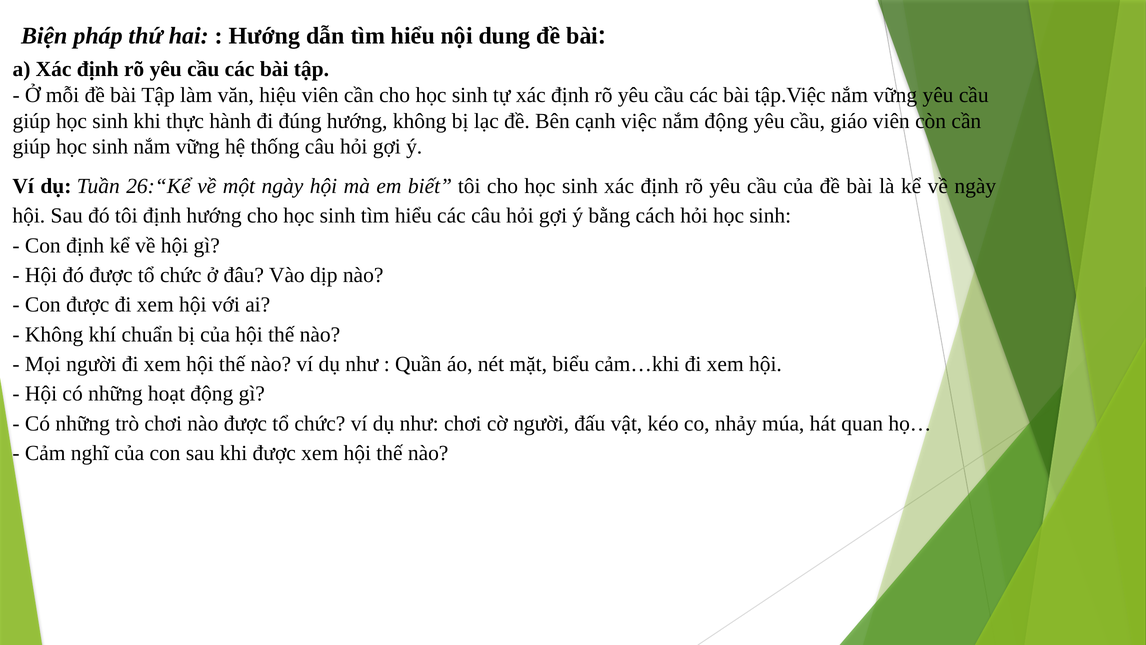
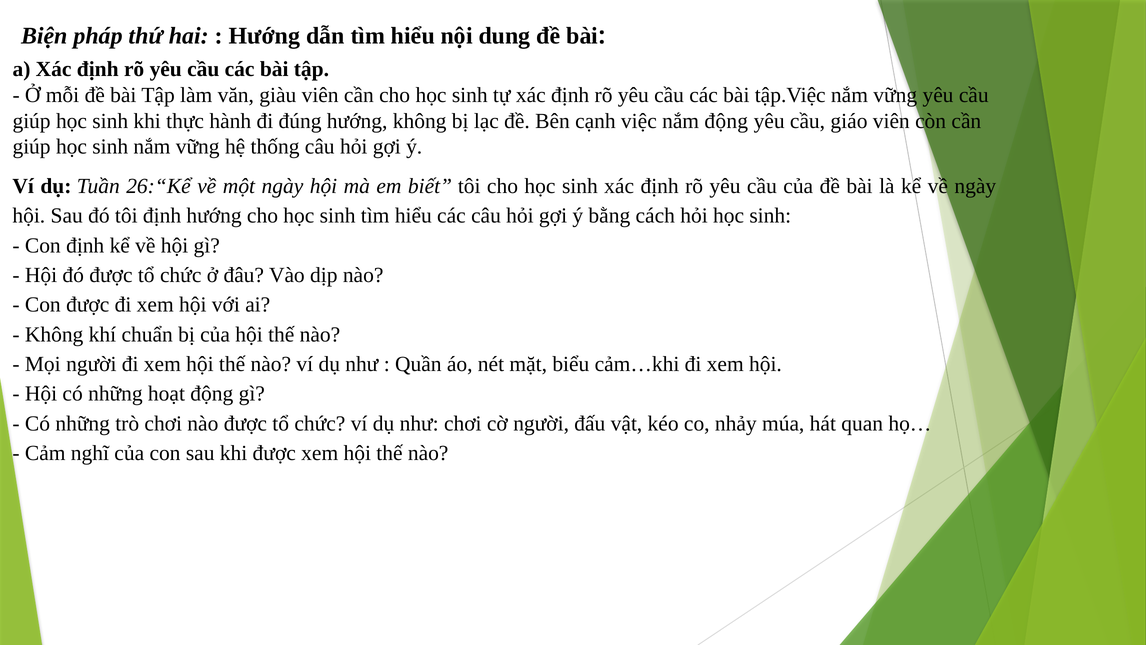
hiệu: hiệu -> giàu
